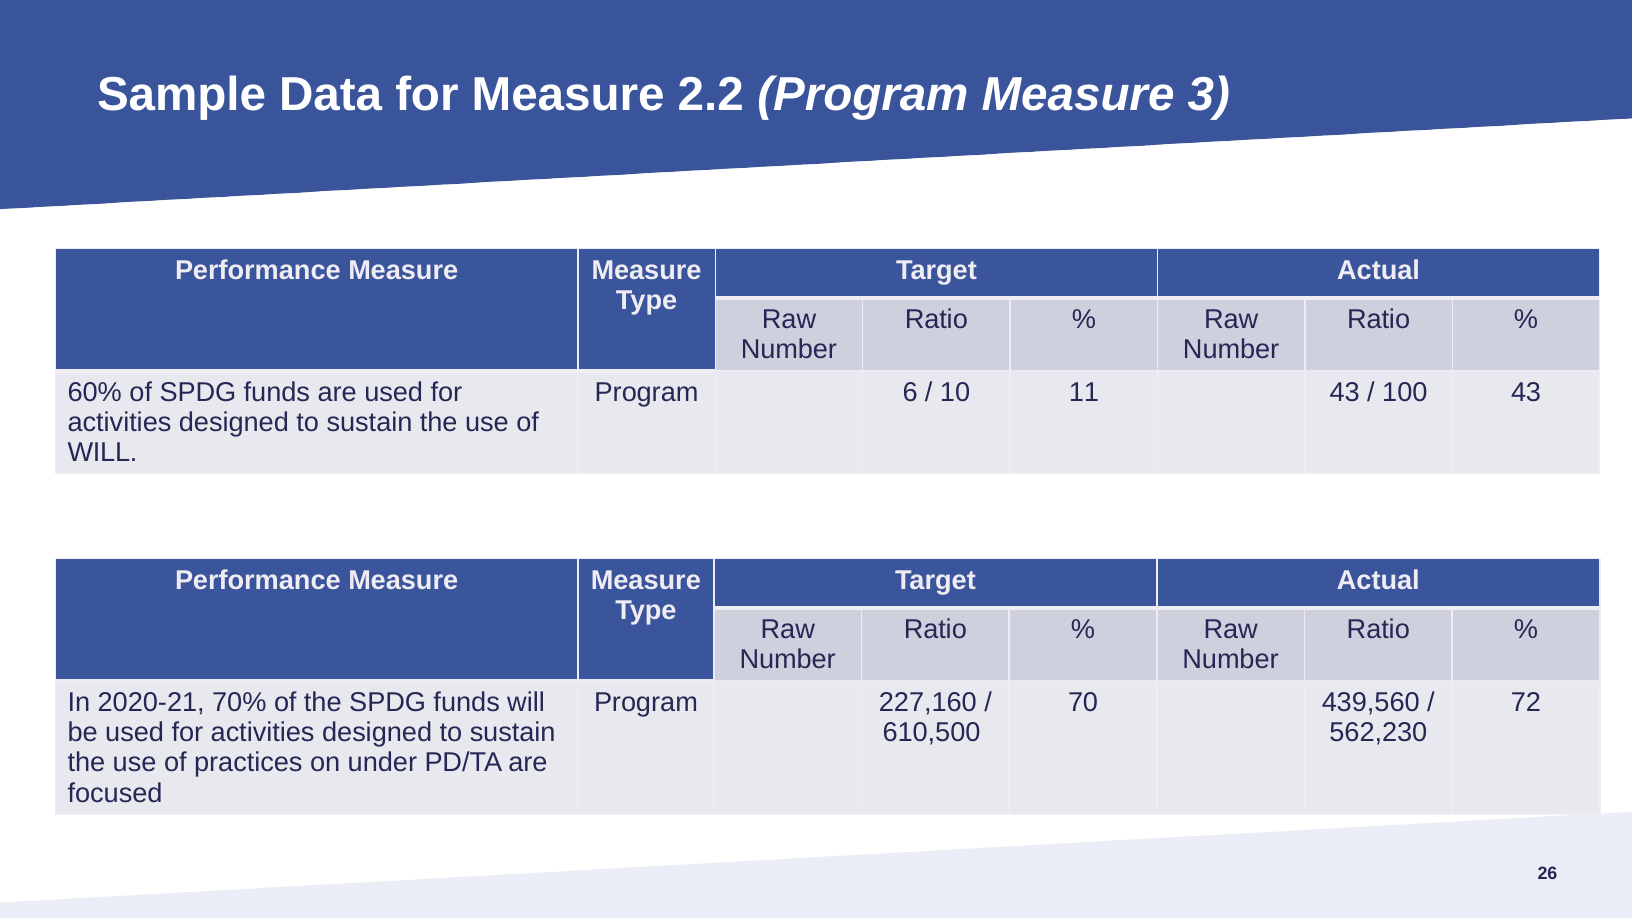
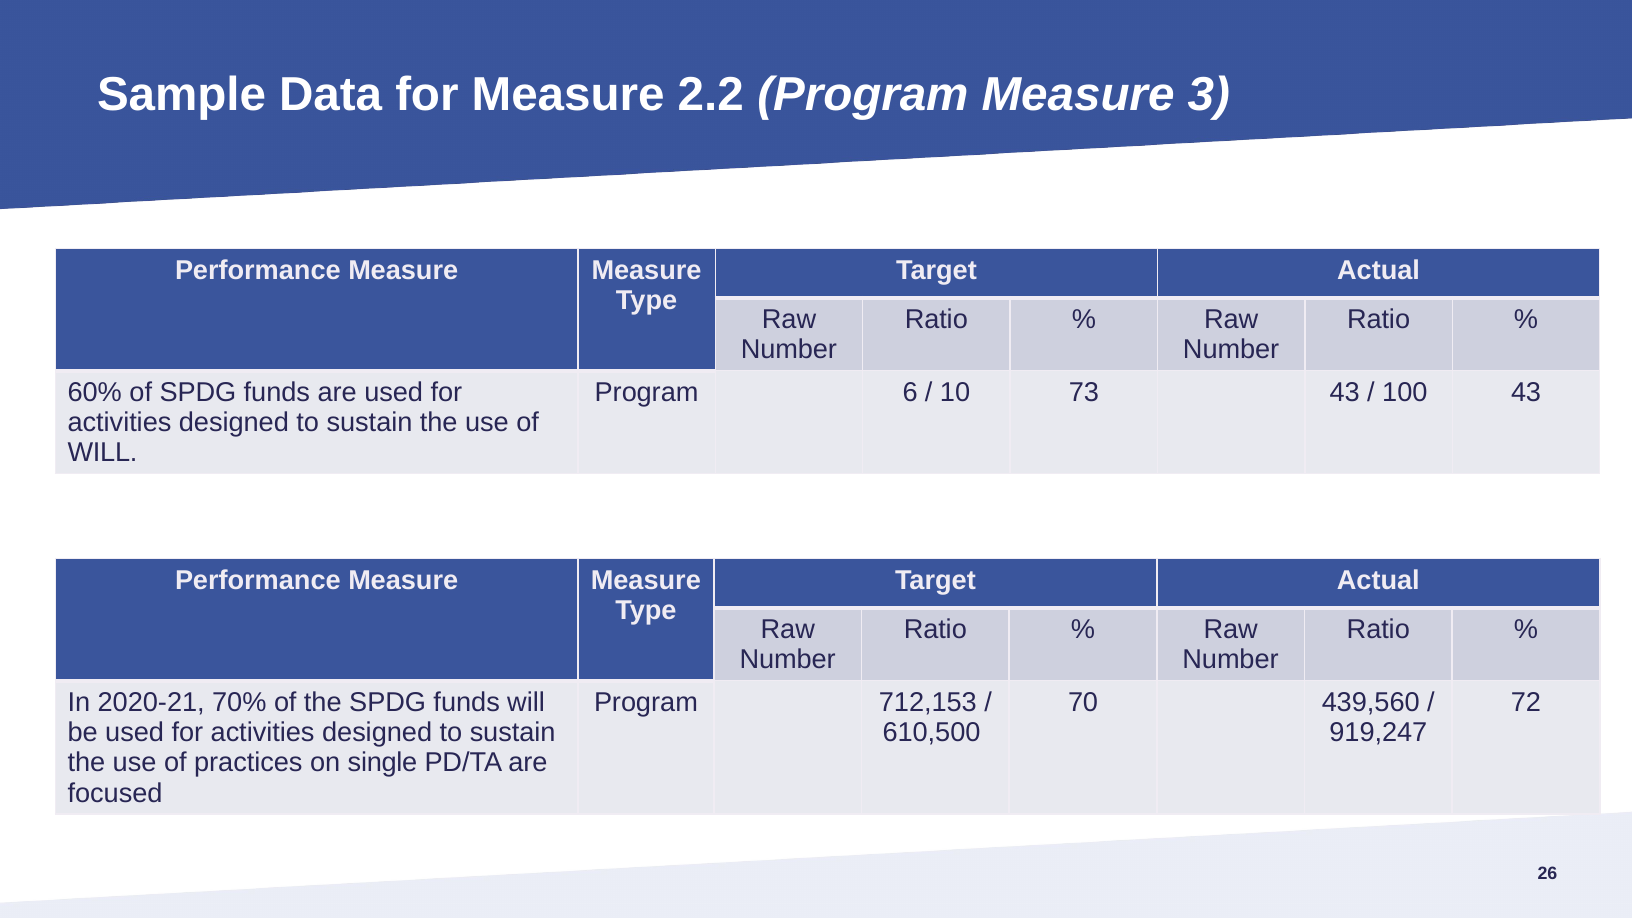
11: 11 -> 73
227,160: 227,160 -> 712,153
562,230: 562,230 -> 919,247
under: under -> single
